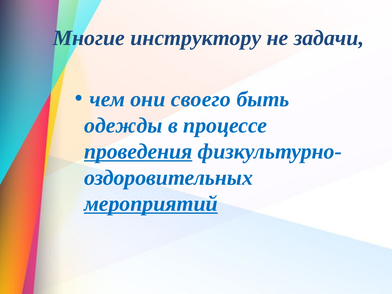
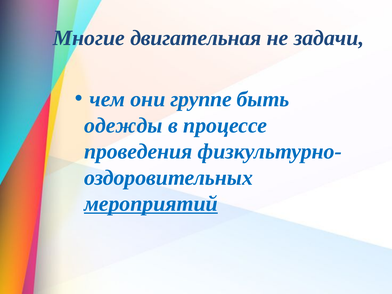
инструктору: инструктору -> двигательная
своего: своего -> группе
проведения underline: present -> none
